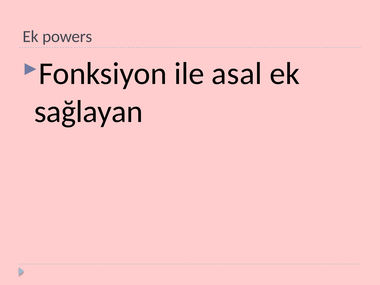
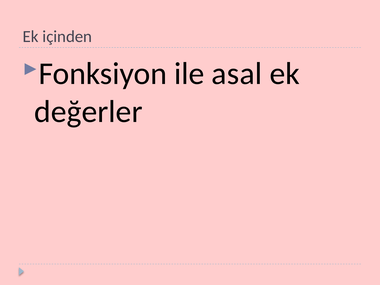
powers: powers -> içinden
sağlayan: sağlayan -> değerler
